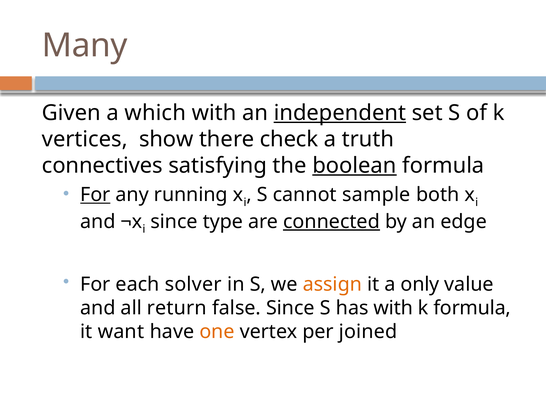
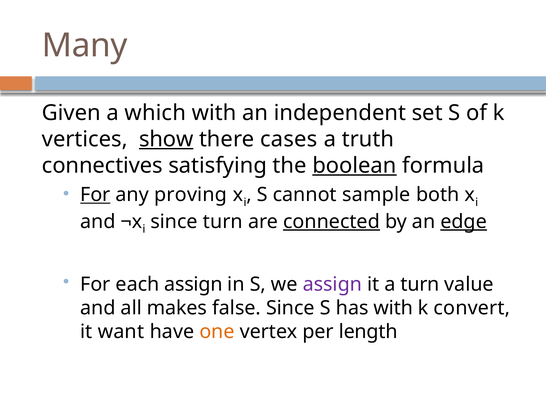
independent underline: present -> none
show underline: none -> present
check: check -> cases
running: running -> proving
since type: type -> turn
edge underline: none -> present
each solver: solver -> assign
assign at (332, 285) colour: orange -> purple
a only: only -> turn
return: return -> makes
k formula: formula -> convert
joined: joined -> length
